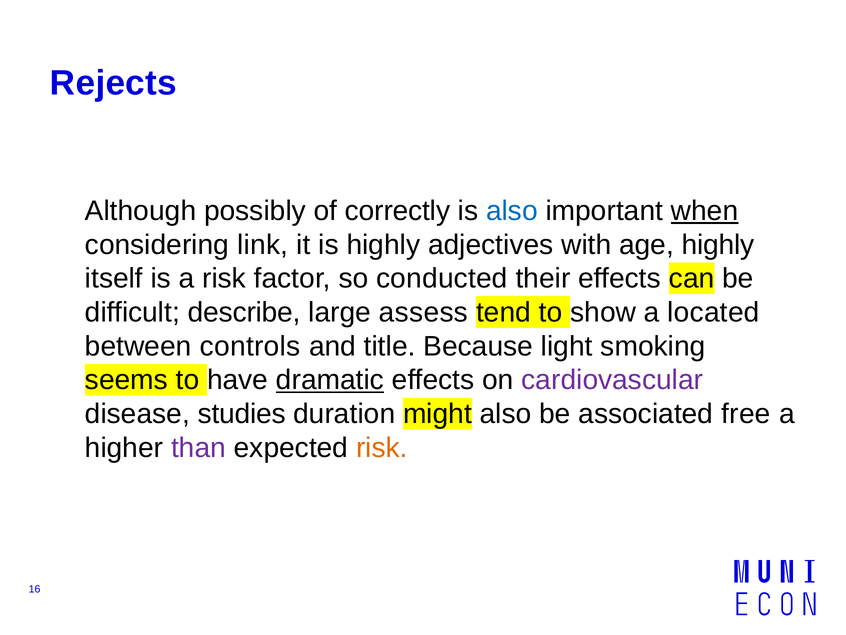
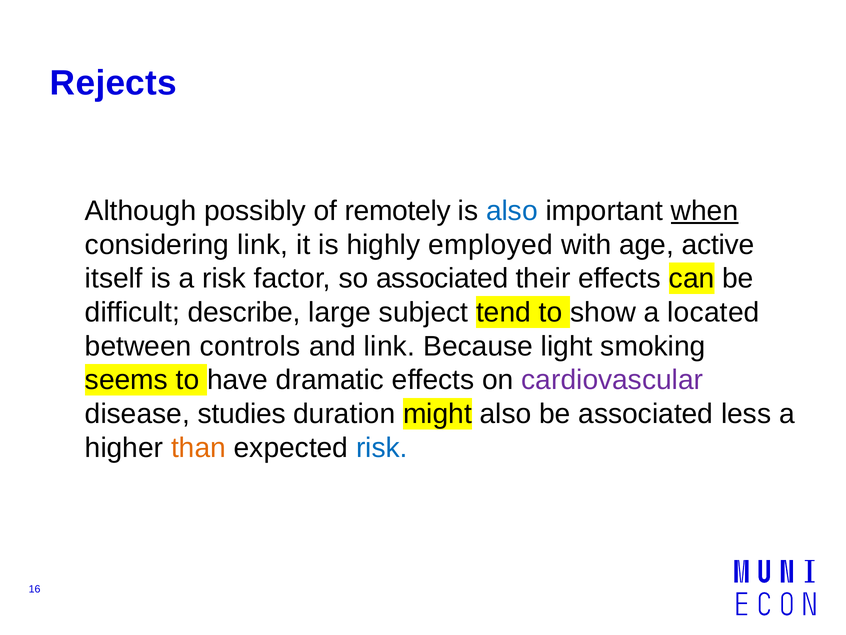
correctly: correctly -> remotely
adjectives: adjectives -> employed
age highly: highly -> active
so conducted: conducted -> associated
assess: assess -> subject
and title: title -> link
dramatic underline: present -> none
free: free -> less
than colour: purple -> orange
risk at (382, 448) colour: orange -> blue
